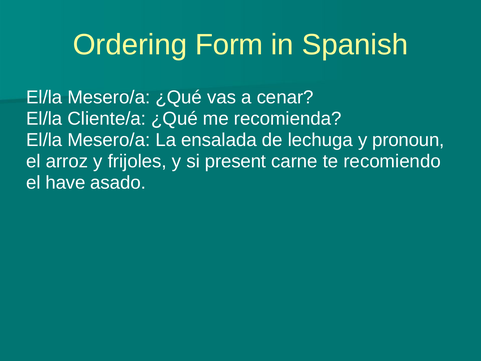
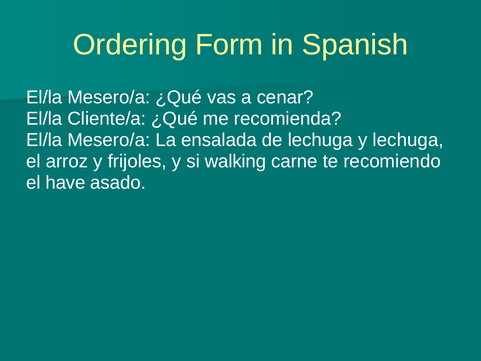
y pronoun: pronoun -> lechuga
present: present -> walking
